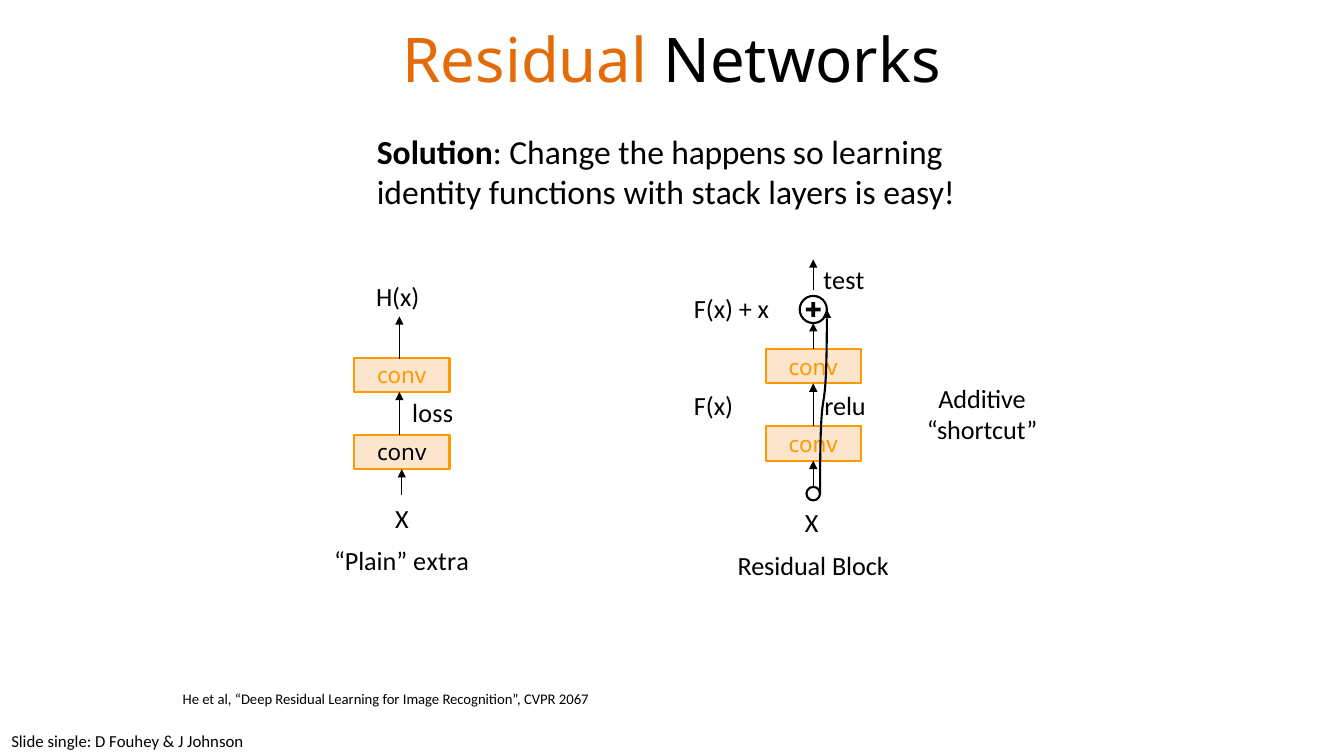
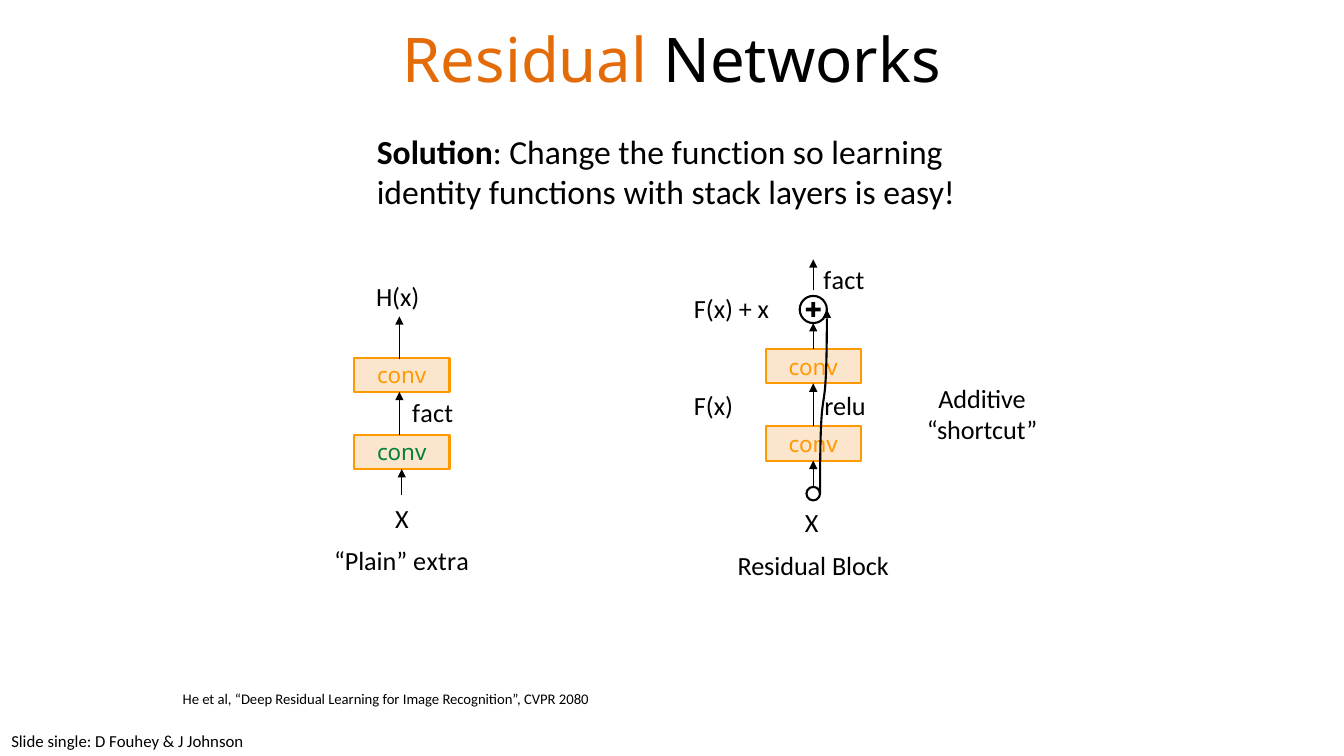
happens: happens -> function
test at (844, 281): test -> fact
loss at (433, 414): loss -> fact
conv at (402, 454) colour: black -> green
2067: 2067 -> 2080
